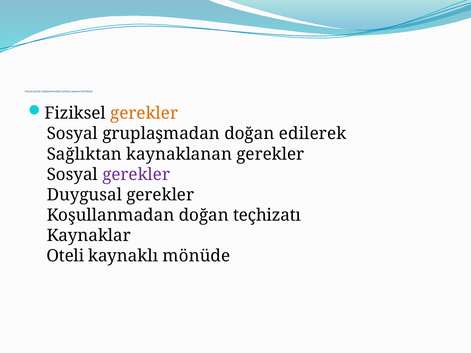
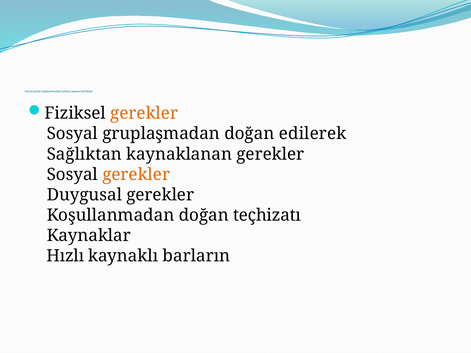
gerekler at (136, 175) colour: purple -> orange
Oteli: Oteli -> Hızlı
mönüde: mönüde -> barların
